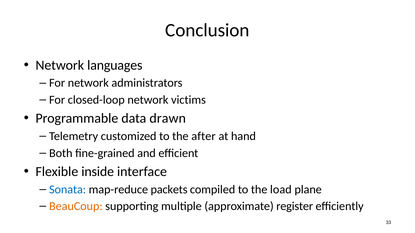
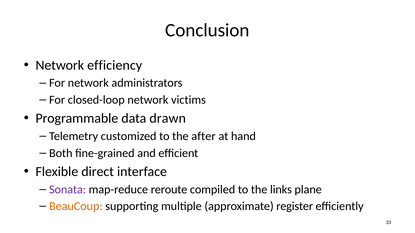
languages: languages -> efficiency
inside: inside -> direct
Sonata colour: blue -> purple
packets: packets -> reroute
load: load -> links
